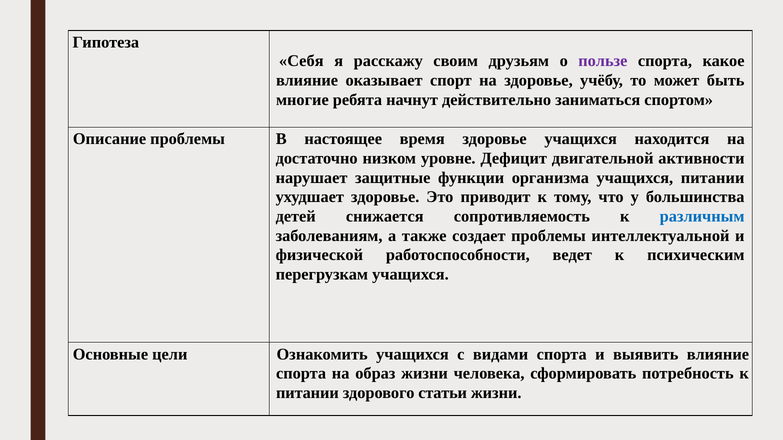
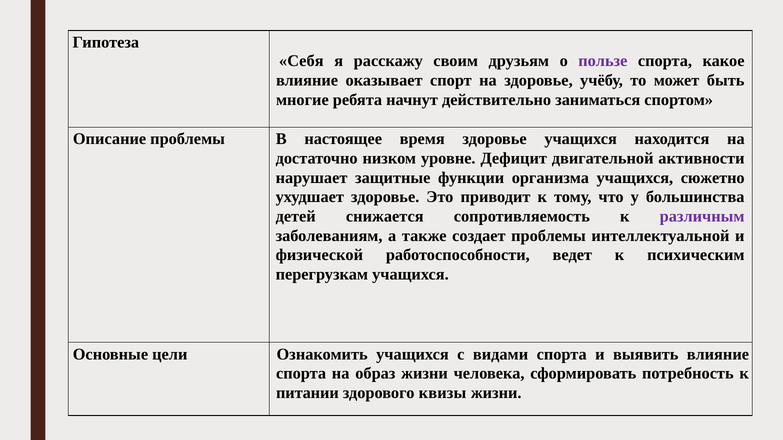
учащихся питании: питании -> сюжетно
различным colour: blue -> purple
статьи: статьи -> квизы
